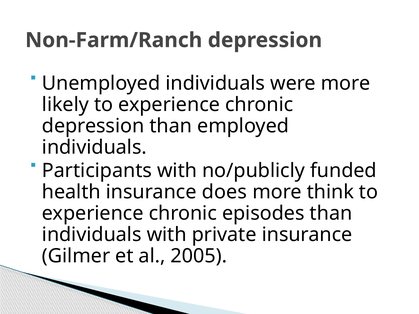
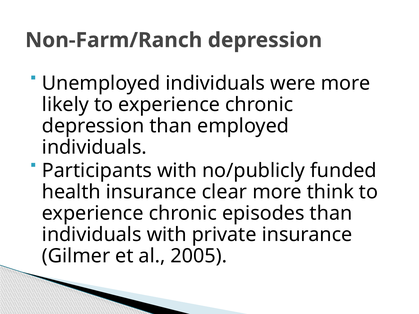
does: does -> clear
